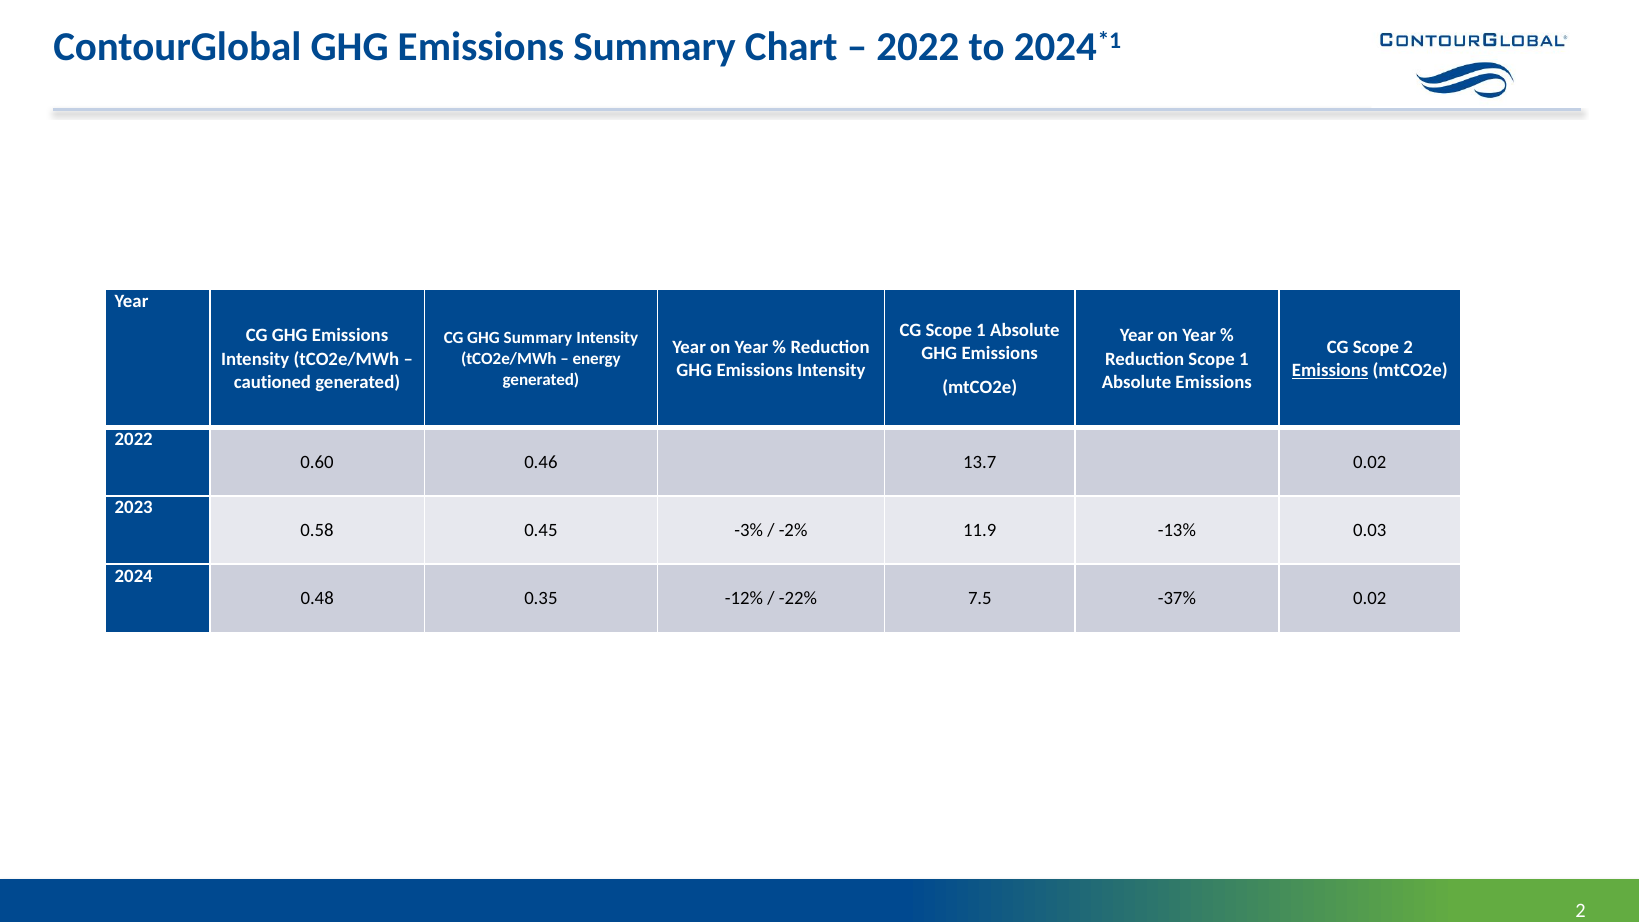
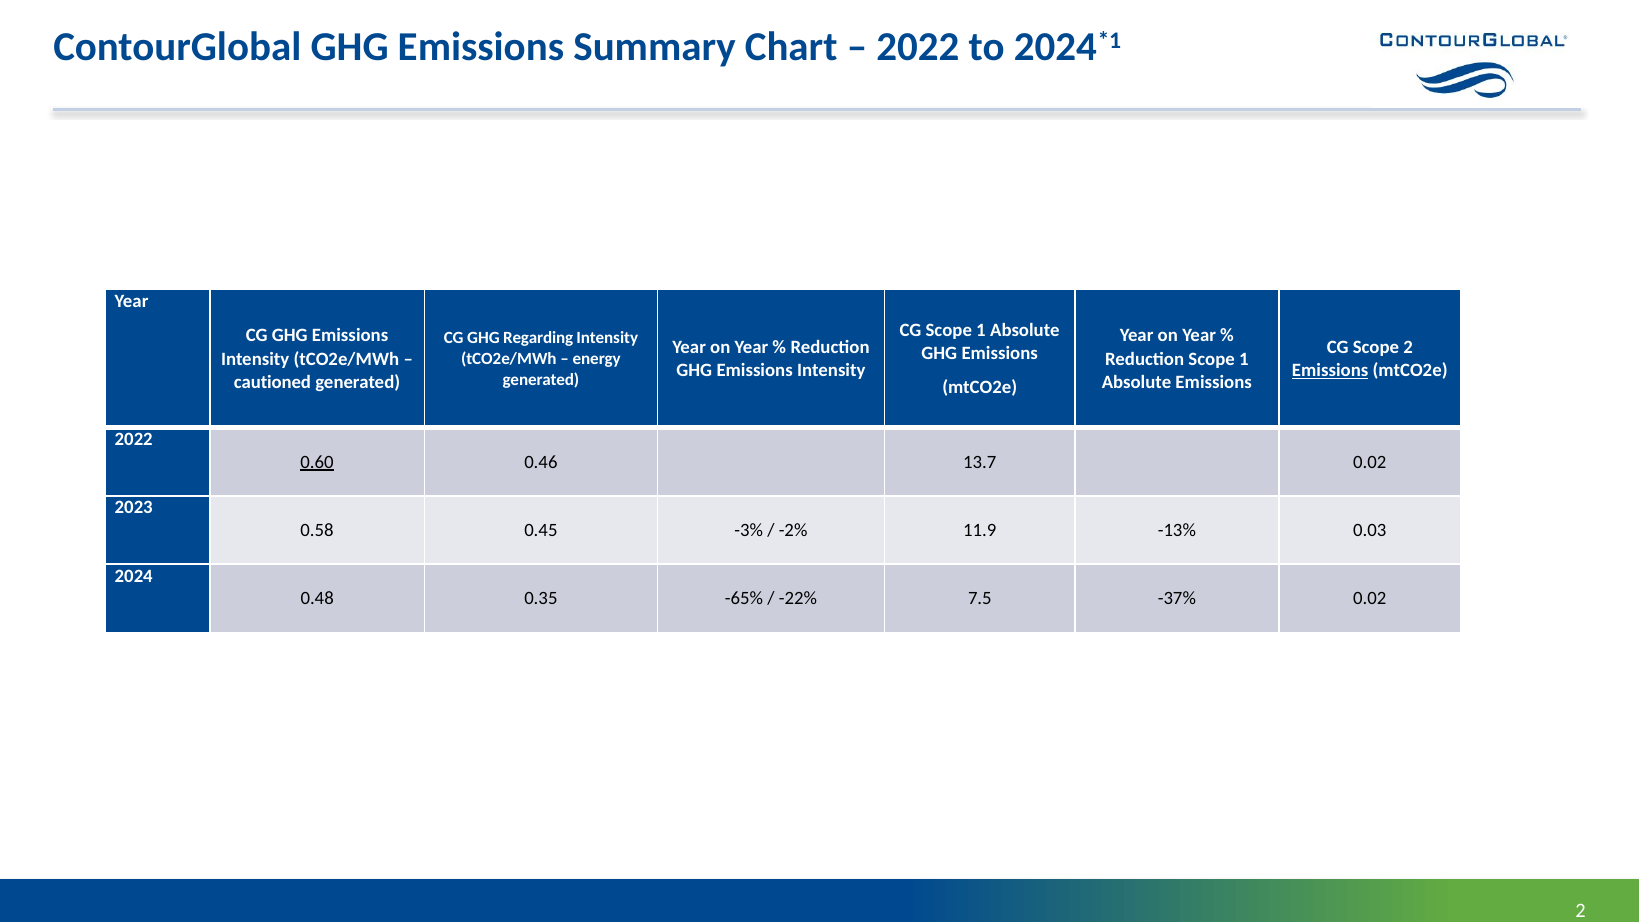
GHG Summary: Summary -> Regarding
0.60 underline: none -> present
-12%: -12% -> -65%
